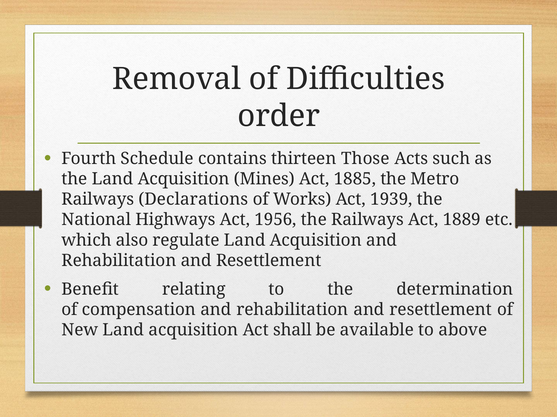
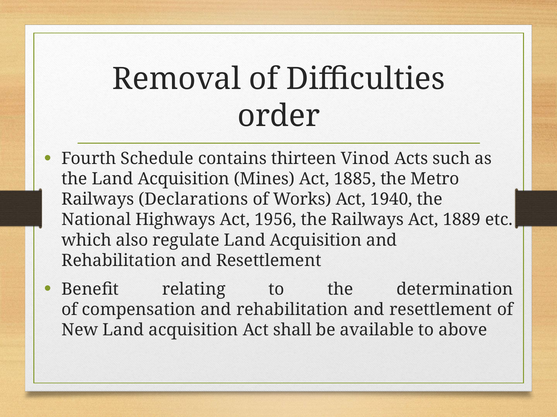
Those: Those -> Vinod
1939: 1939 -> 1940
